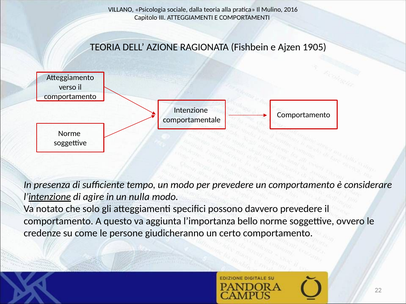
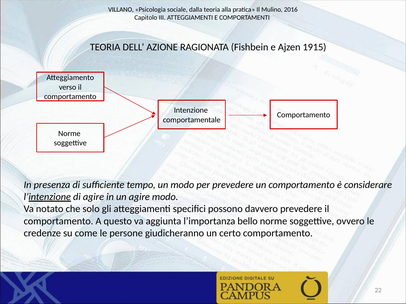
1905: 1905 -> 1915
un nulla: nulla -> agire
